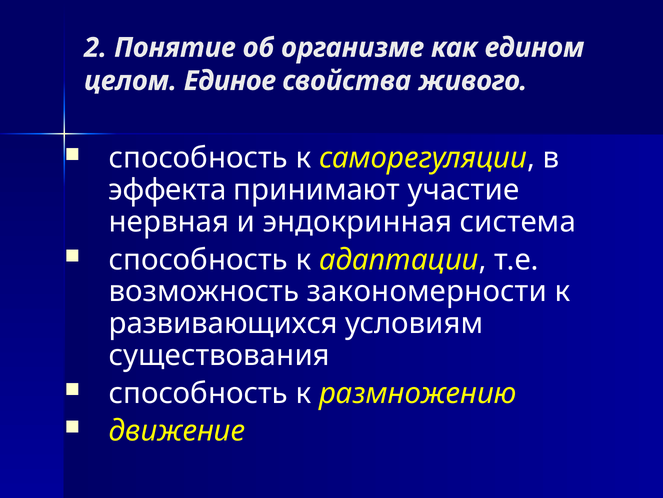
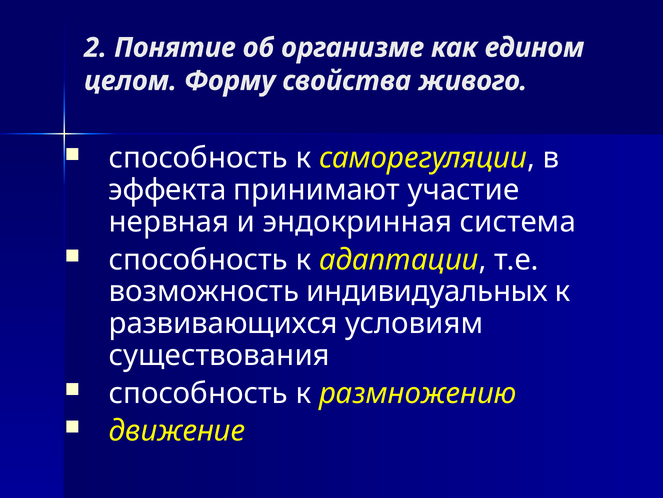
Единое: Единое -> Форму
закономерности: закономерности -> индивидуальных
